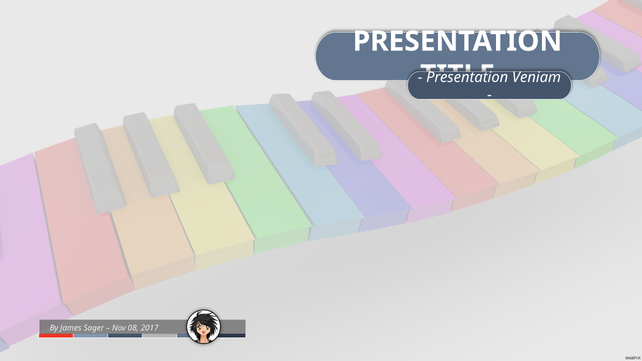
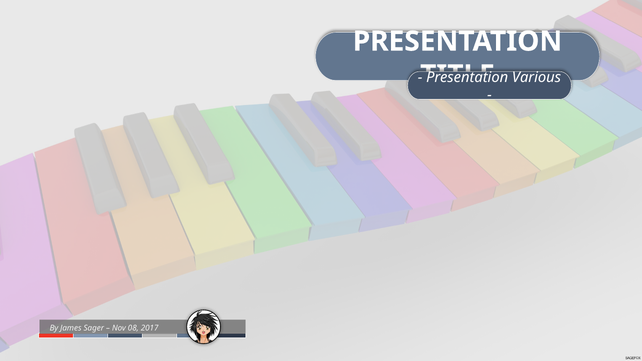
Veniam: Veniam -> Various
